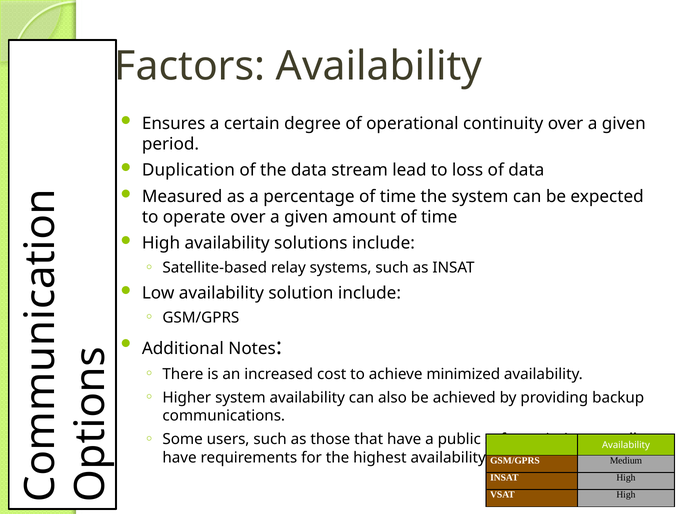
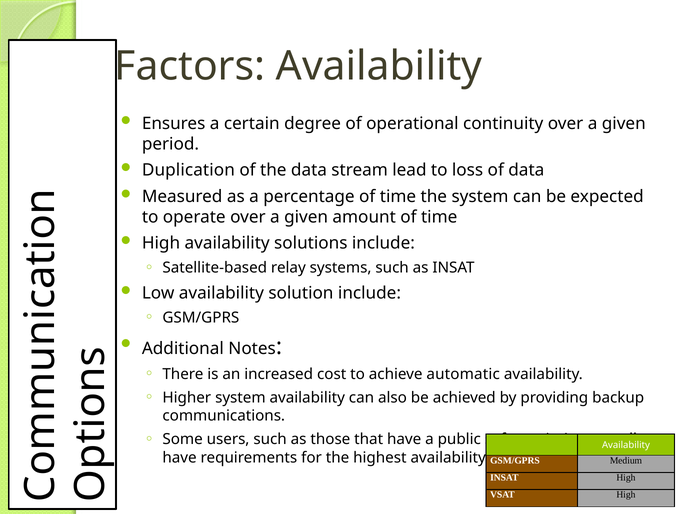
minimized: minimized -> automatic
